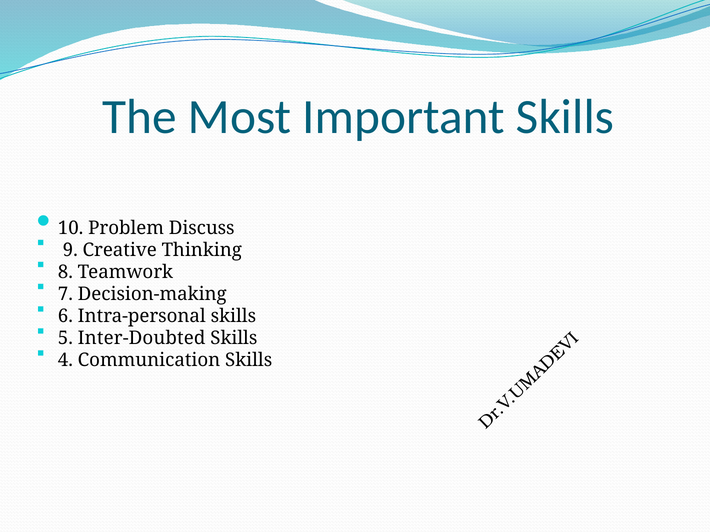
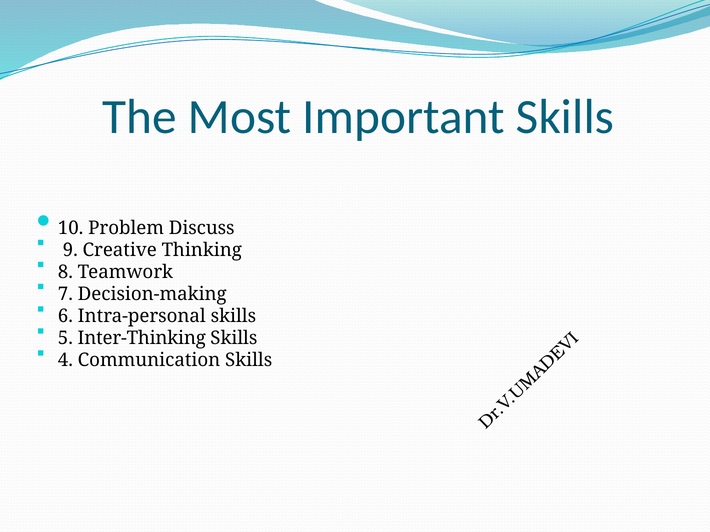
Inter-Doubted: Inter-Doubted -> Inter-Thinking
